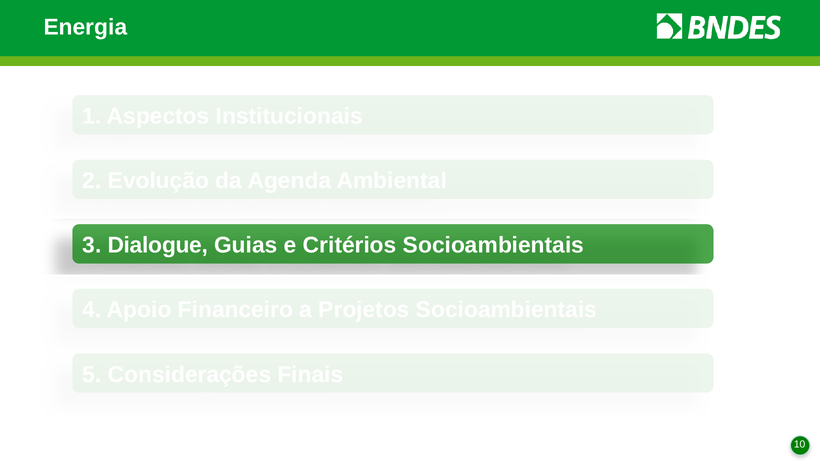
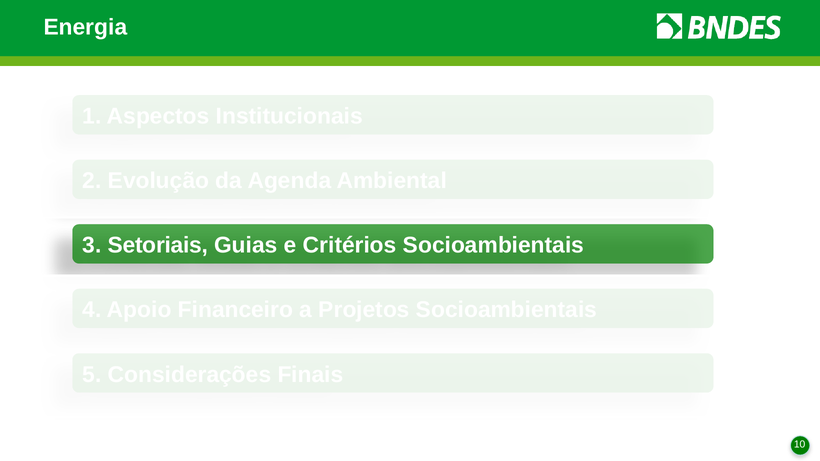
Dialogue: Dialogue -> Setoriais
